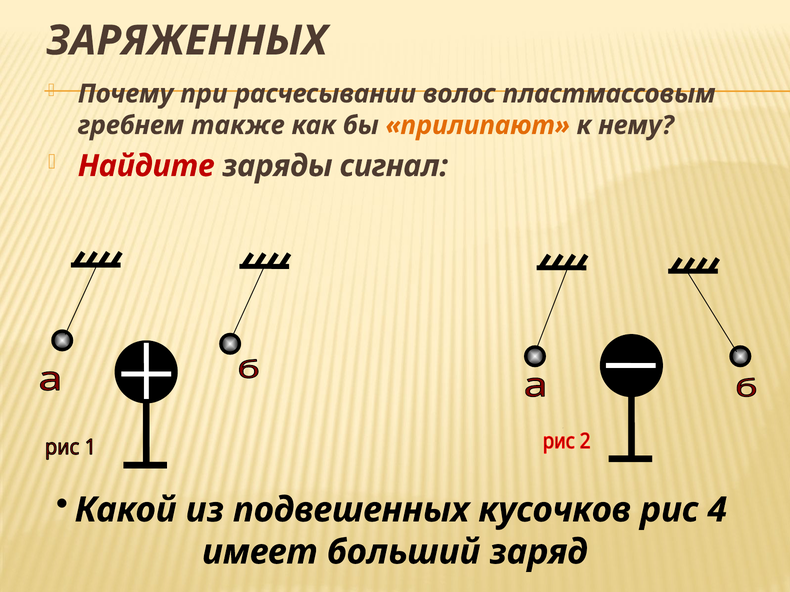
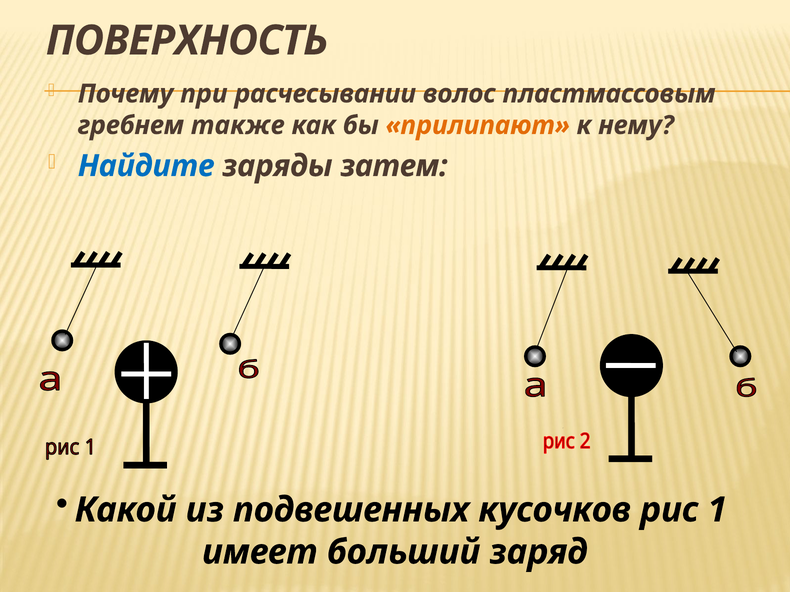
ЗАРЯЖЕННЫХ: ЗАРЯЖЕННЫХ -> ПОВЕРХНОСТЬ
Найдите colour: red -> blue
сигнал: сигнал -> затем
4: 4 -> 1
